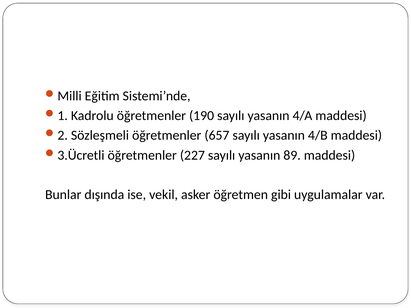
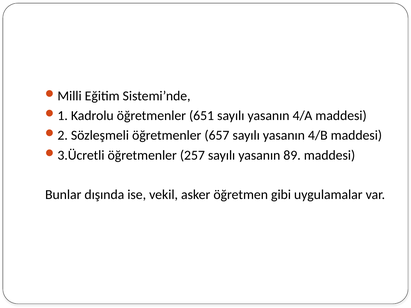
190: 190 -> 651
227: 227 -> 257
